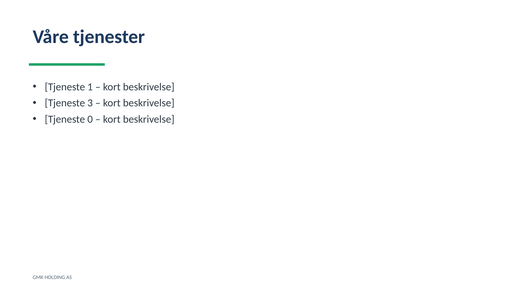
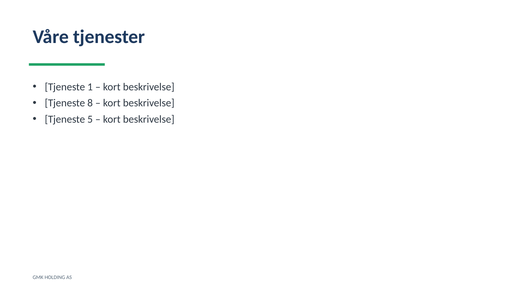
3: 3 -> 8
0: 0 -> 5
